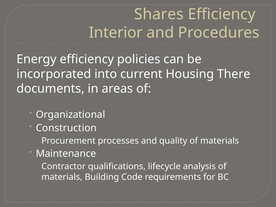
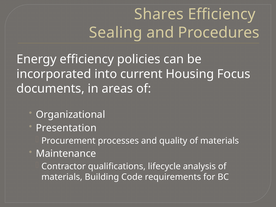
Interior: Interior -> Sealing
There: There -> Focus
Construction: Construction -> Presentation
